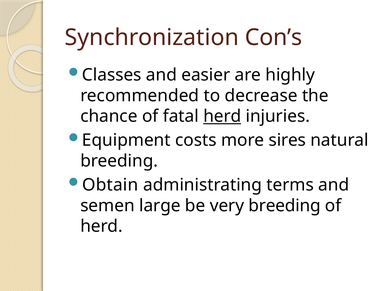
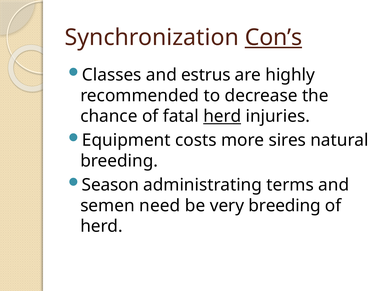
Con’s underline: none -> present
easier: easier -> estrus
Obtain: Obtain -> Season
large: large -> need
